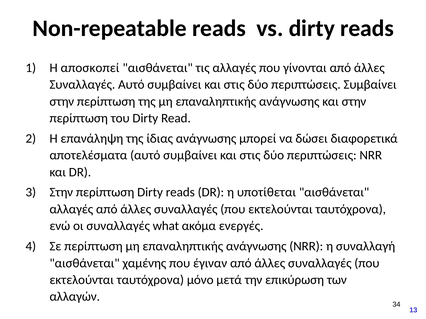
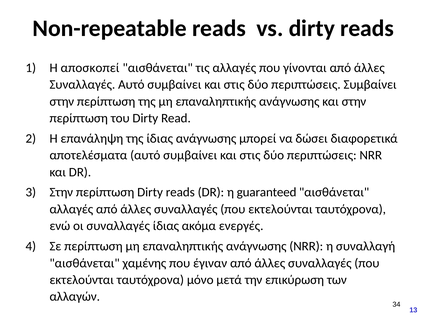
υποτίθεται: υποτίθεται -> guaranteed
συναλλαγές what: what -> ίδιας
